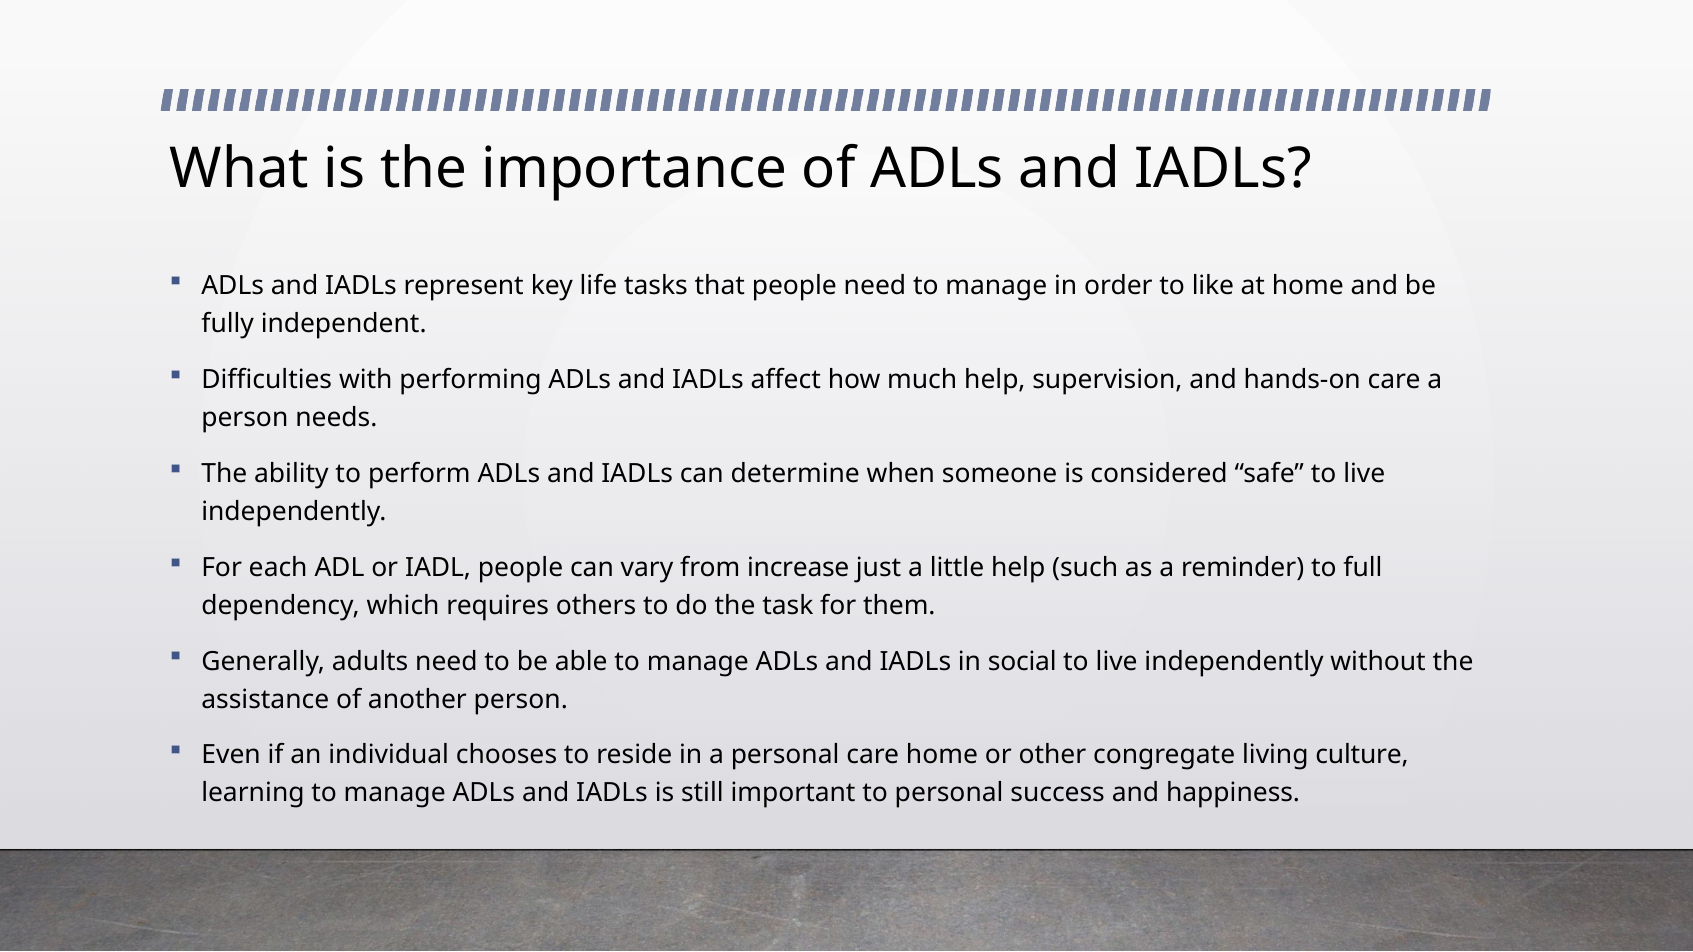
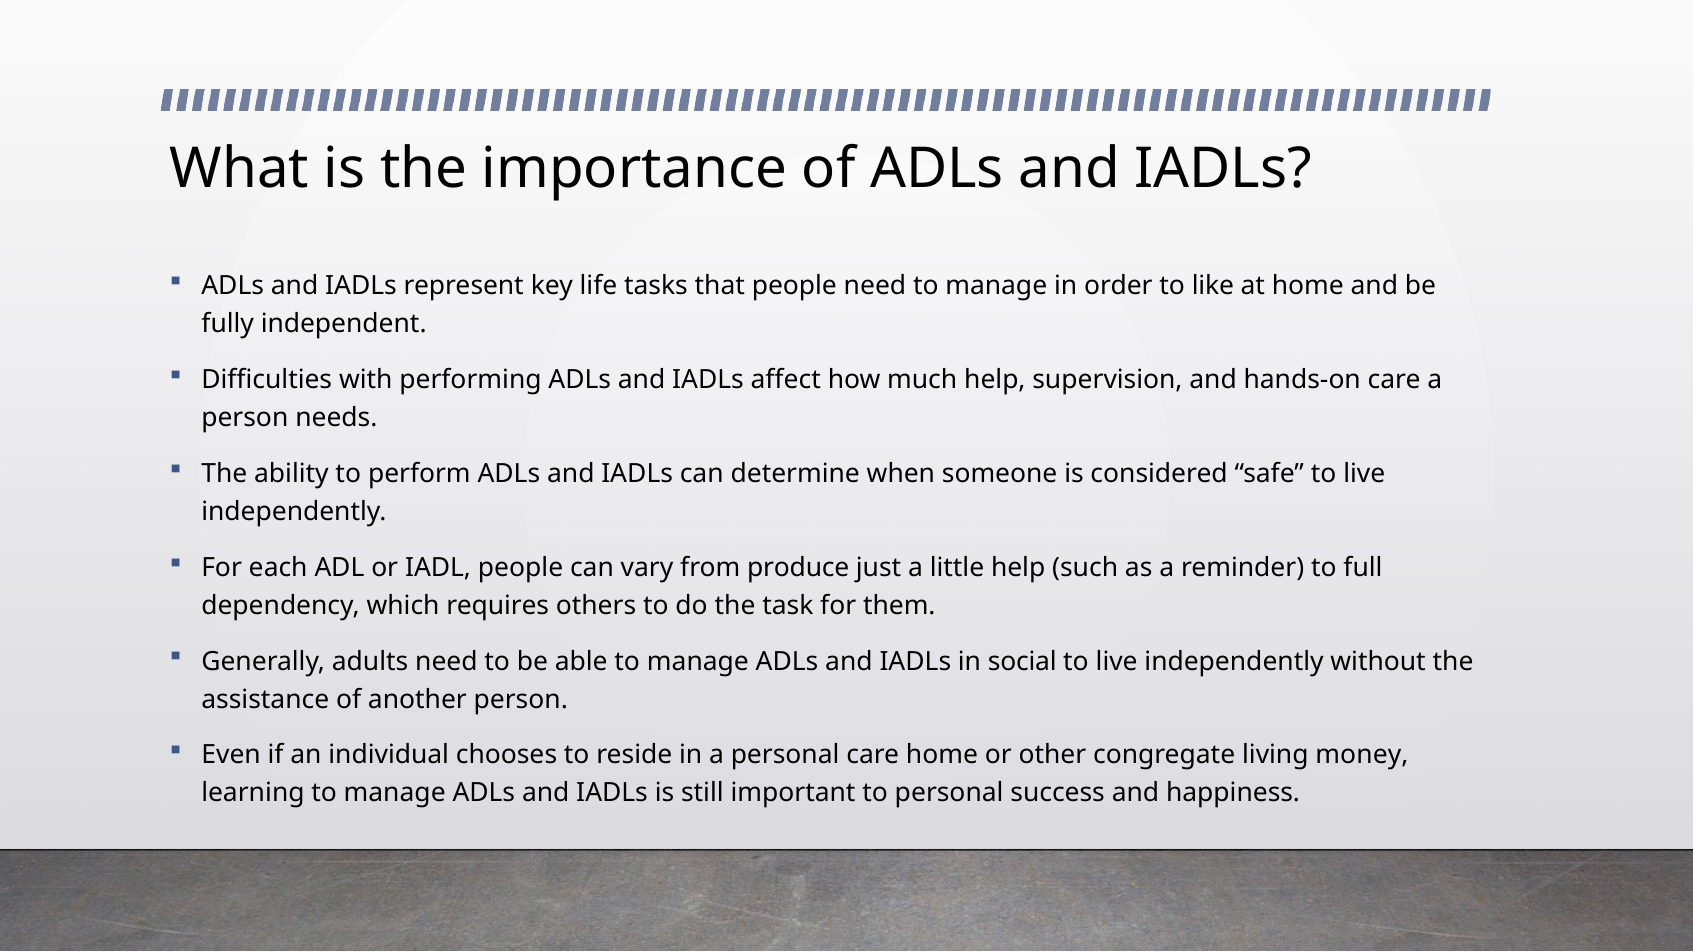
increase: increase -> produce
culture: culture -> money
